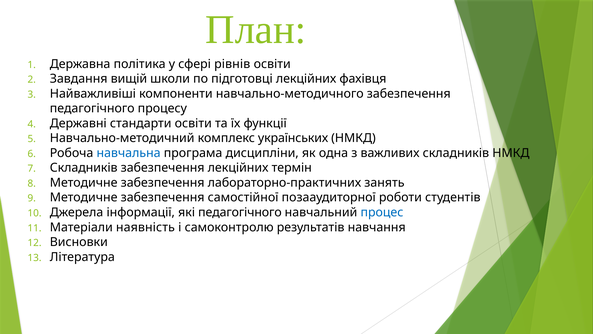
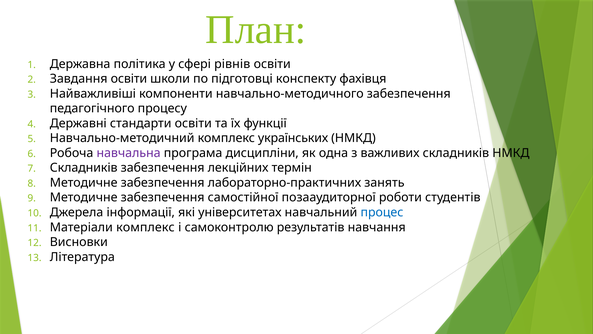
Завдання вищій: вищій -> освіти
підготовці лекційних: лекційних -> конспекту
навчальна colour: blue -> purple
які педагогічного: педагогічного -> університетах
Матеріали наявність: наявність -> комплекс
